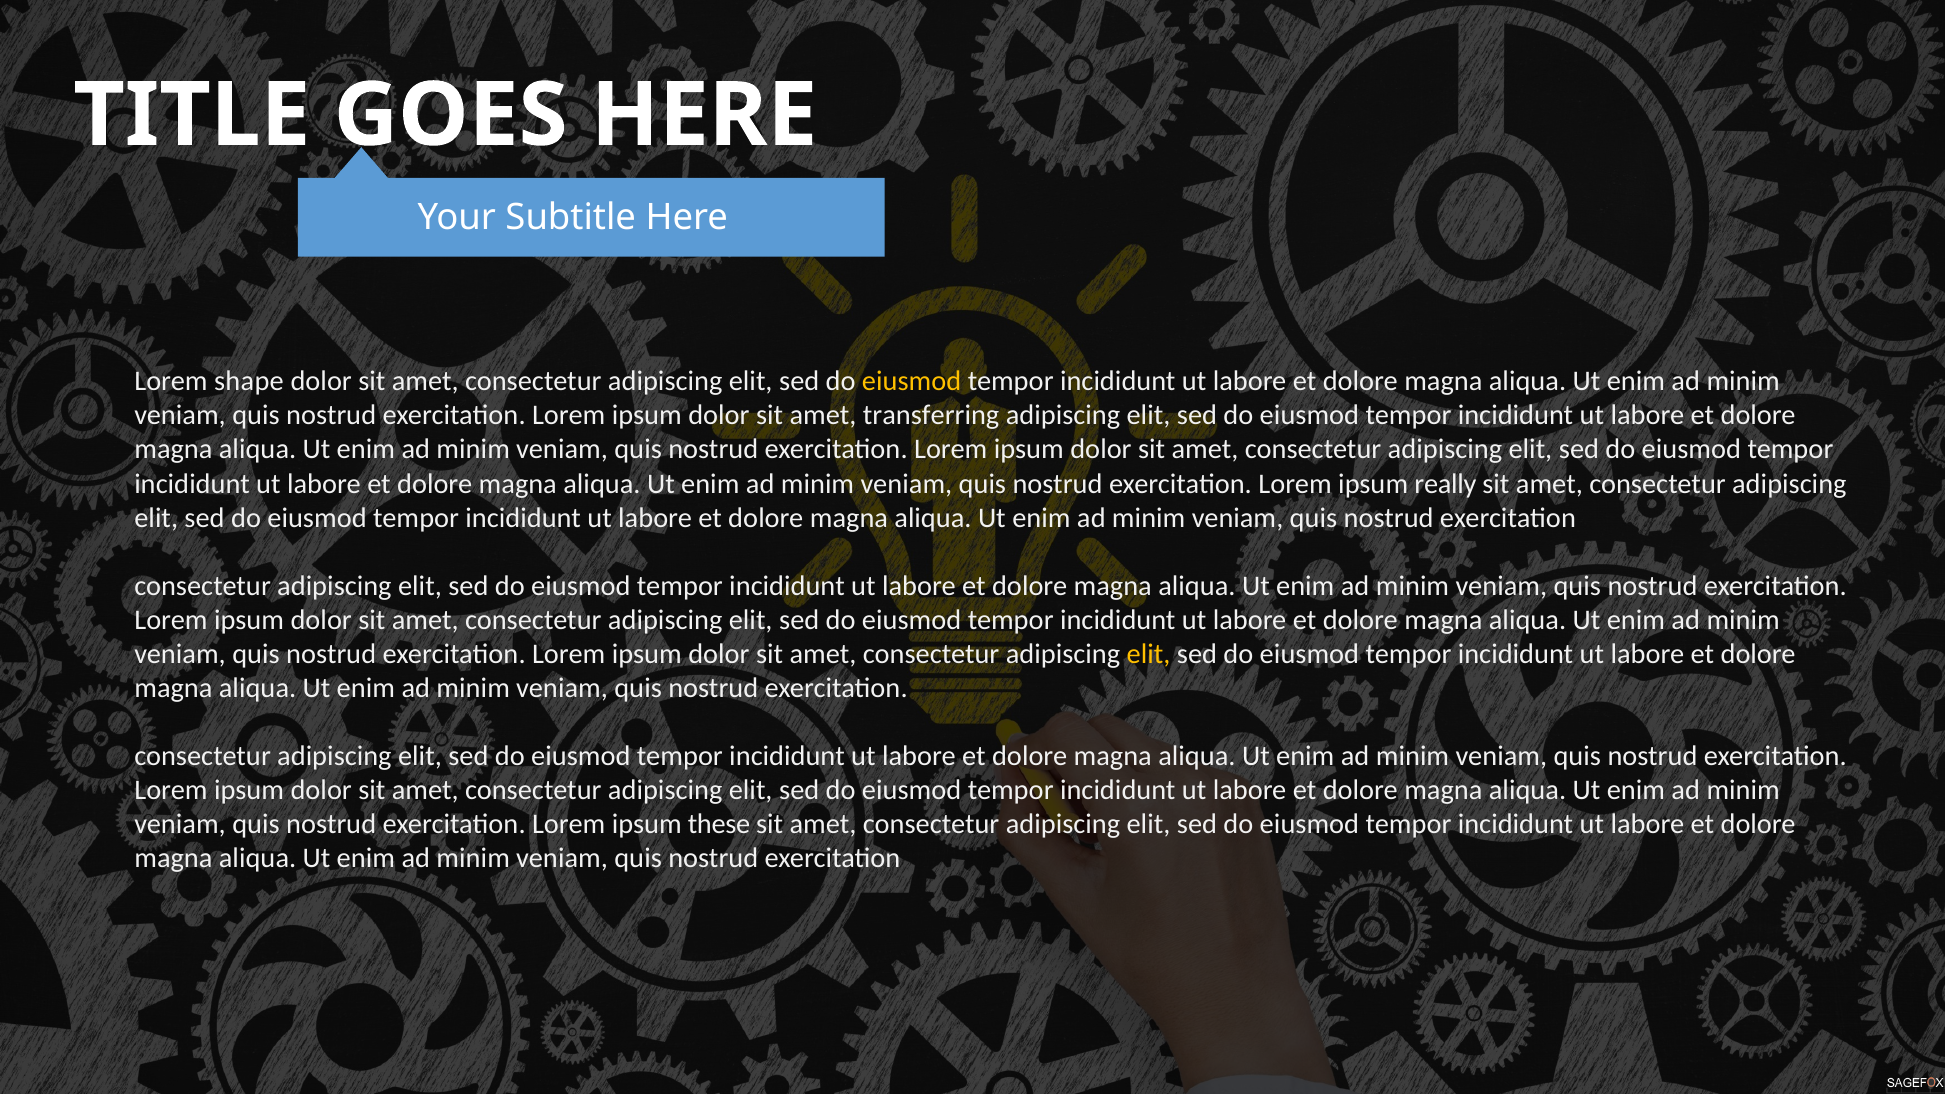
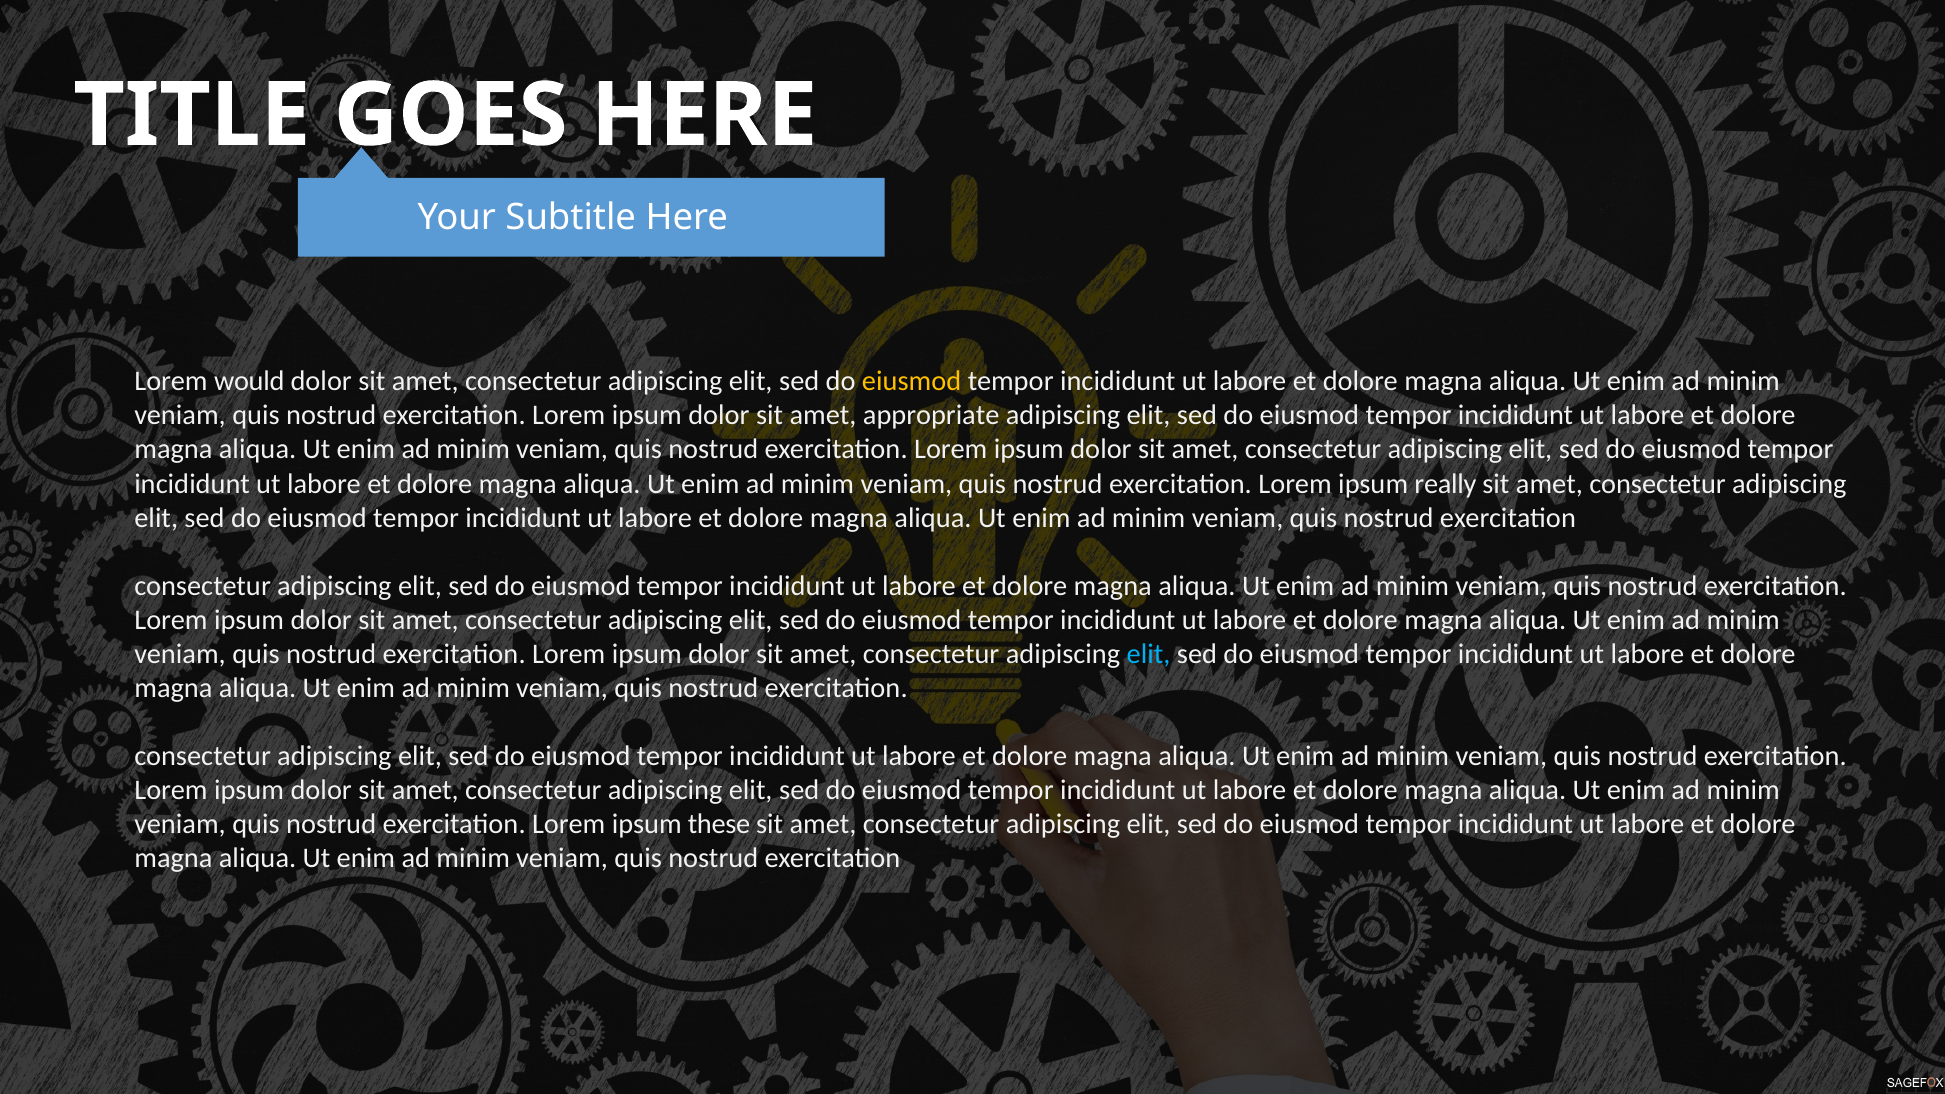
shape: shape -> would
transferring: transferring -> appropriate
elit at (1148, 654) colour: yellow -> light blue
